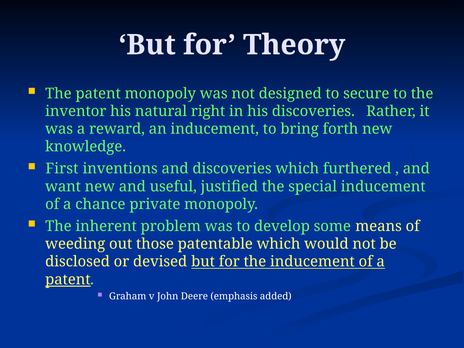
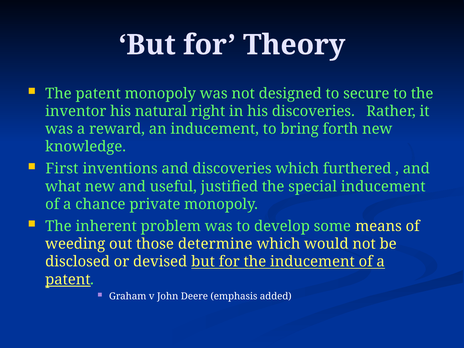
want: want -> what
patentable: patentable -> determine
